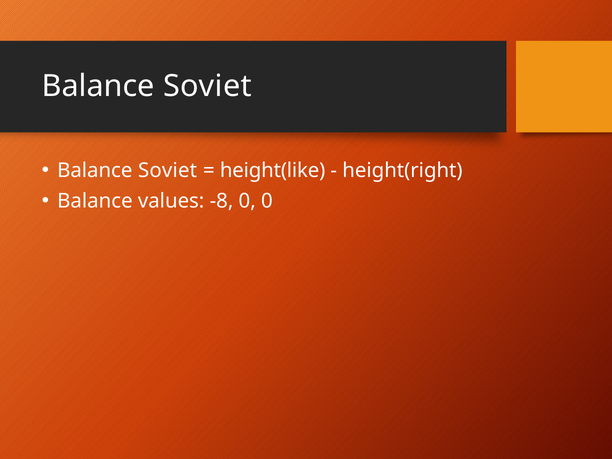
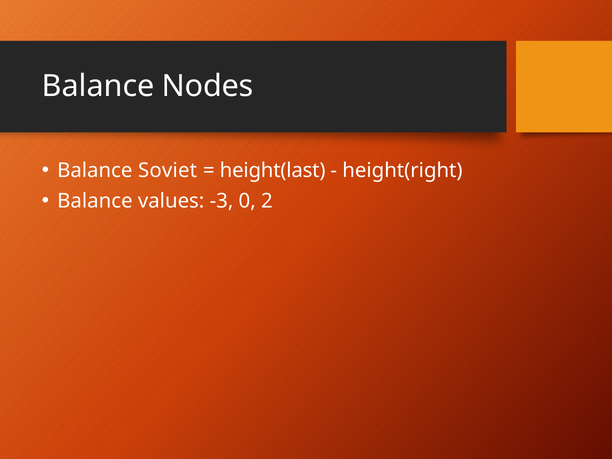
Soviet at (207, 86): Soviet -> Nodes
height(like: height(like -> height(last
-8: -8 -> -3
0 0: 0 -> 2
